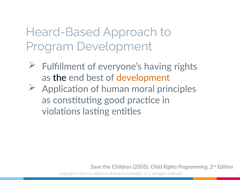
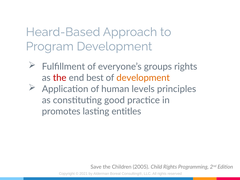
having: having -> groups
the at (60, 78) colour: black -> red
moral: moral -> levels
violations: violations -> promotes
